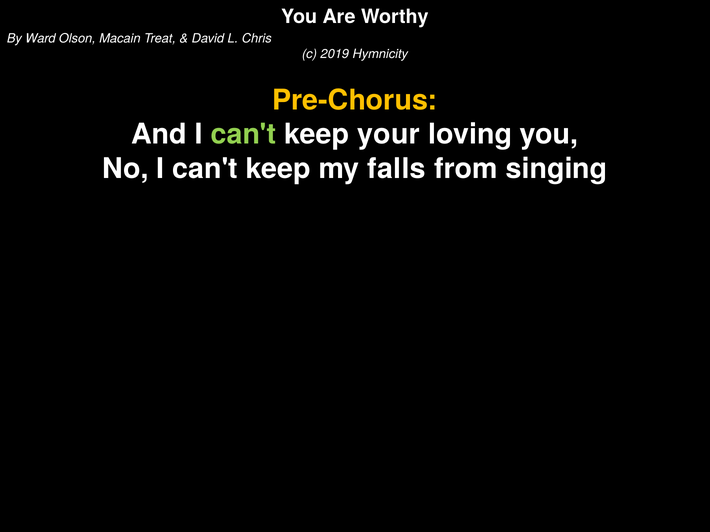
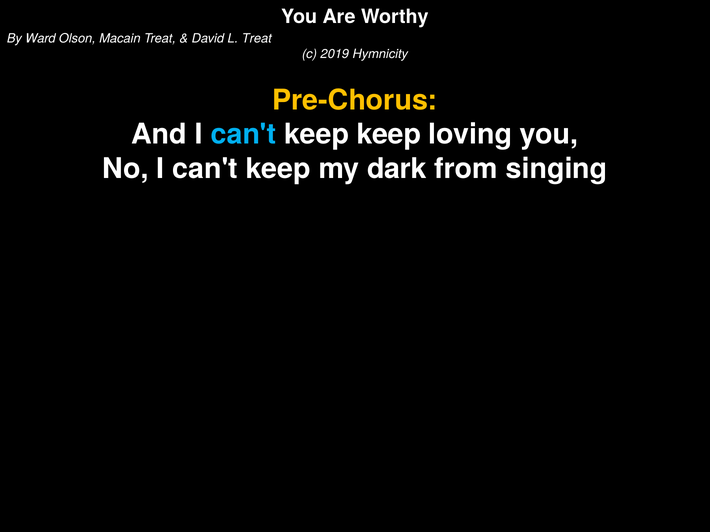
L Chris: Chris -> Treat
can't at (244, 135) colour: light green -> light blue
keep your: your -> keep
falls: falls -> dark
